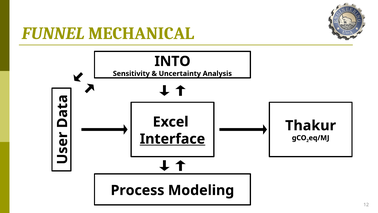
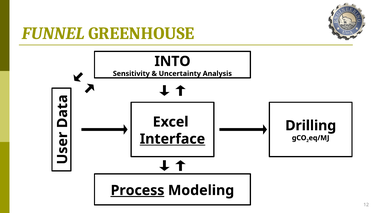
MECHANICAL: MECHANICAL -> GREENHOUSE
Thakur: Thakur -> Drilling
Process underline: none -> present
